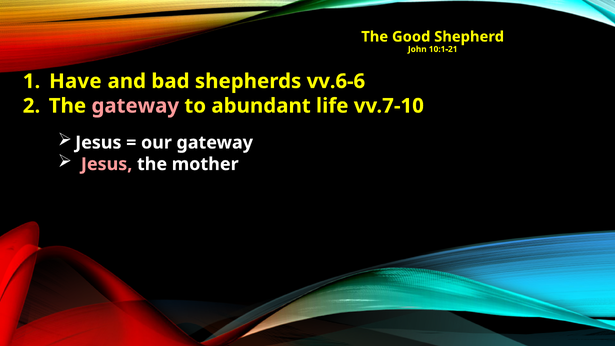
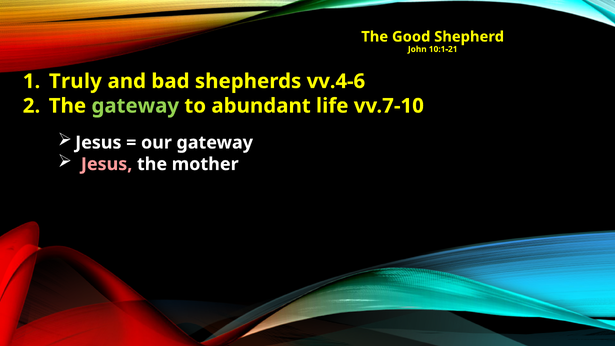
Have: Have -> Truly
vv.6-6: vv.6-6 -> vv.4-6
gateway at (135, 106) colour: pink -> light green
